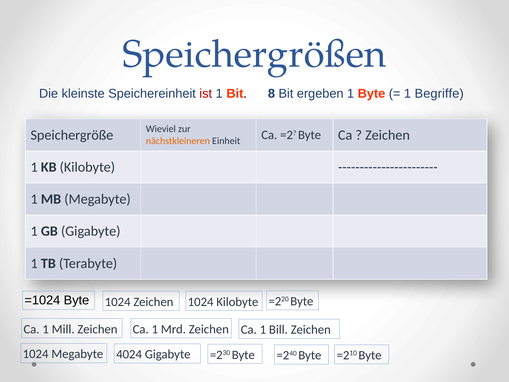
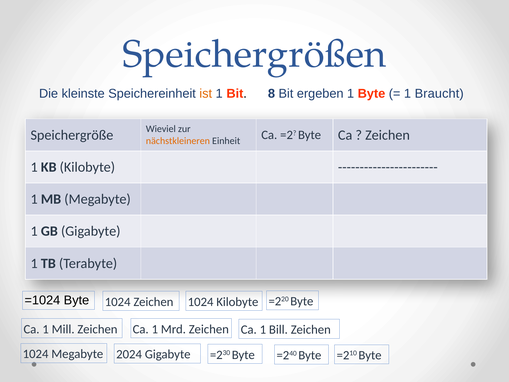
ist colour: red -> orange
Begriffe: Begriffe -> Braucht
4024: 4024 -> 2024
